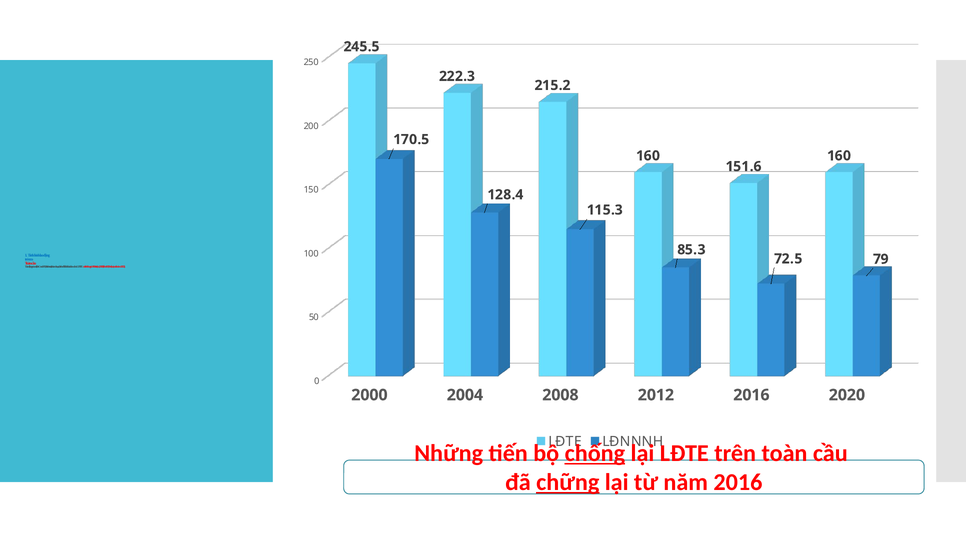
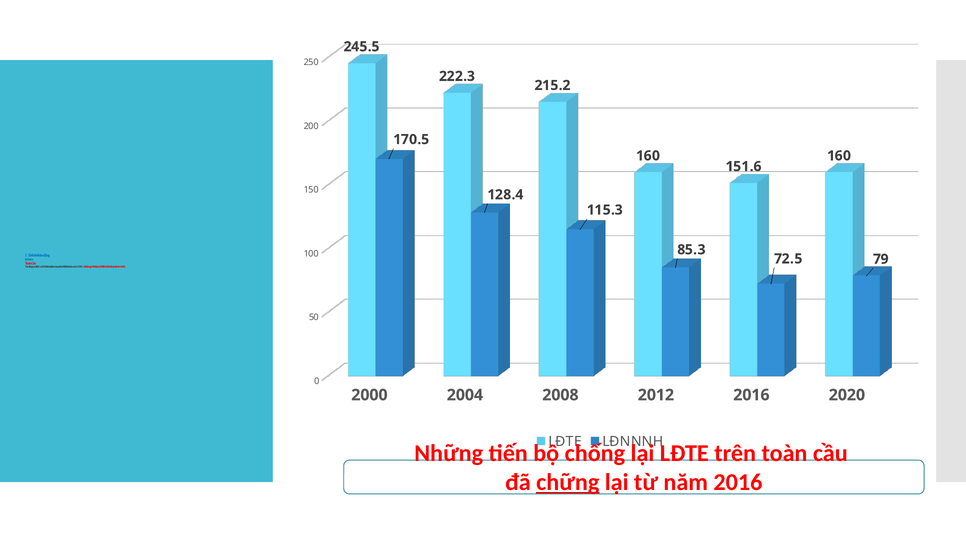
chống underline: present -> none
